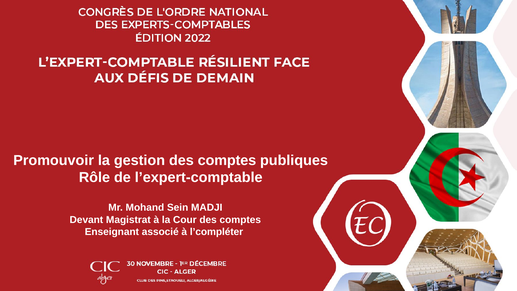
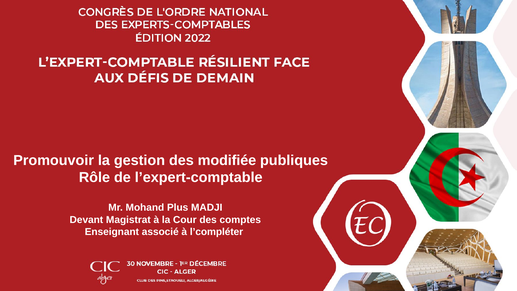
gestion des comptes: comptes -> modifiée
Sein: Sein -> Plus
